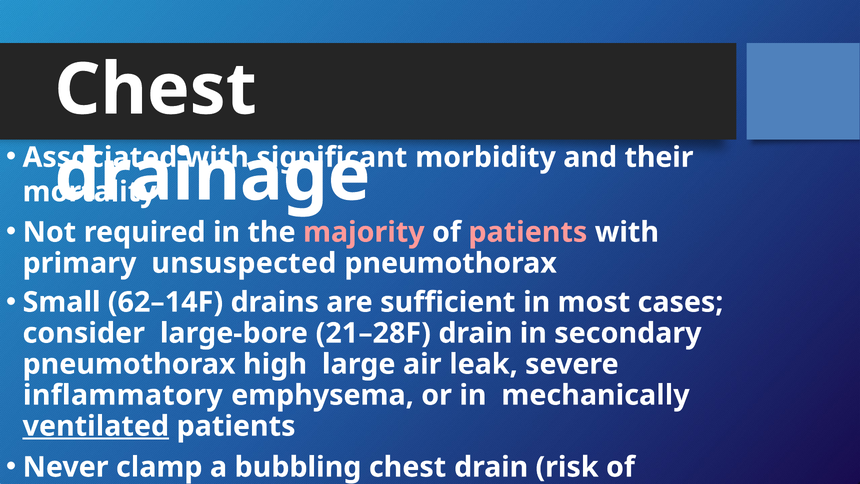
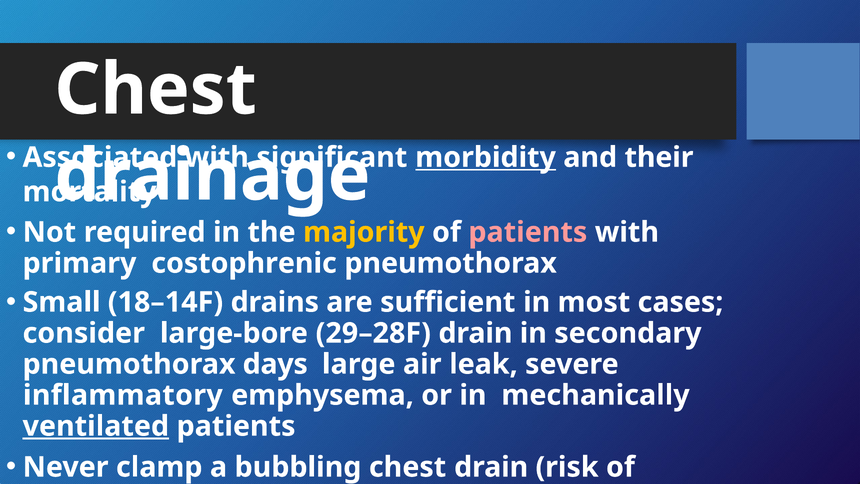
morbidity underline: none -> present
majority colour: pink -> yellow
unsuspected: unsuspected -> costophrenic
62–14F: 62–14F -> 18–14F
21–28F: 21–28F -> 29–28F
high: high -> days
